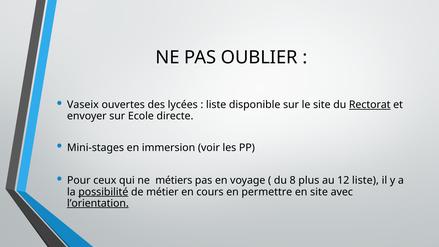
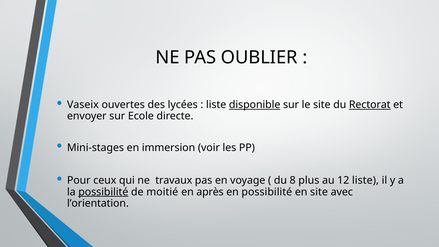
disponible underline: none -> present
métiers: métiers -> travaux
métier: métier -> moitié
cours: cours -> après
en permettre: permettre -> possibilité
l’orientation underline: present -> none
